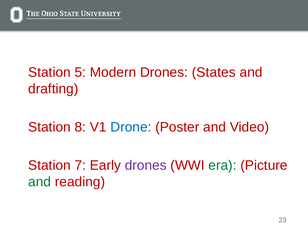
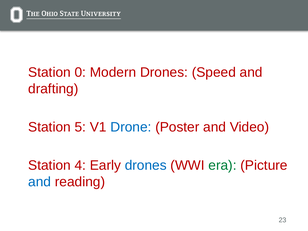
5: 5 -> 0
States: States -> Speed
8: 8 -> 5
7: 7 -> 4
drones at (146, 165) colour: purple -> blue
and at (40, 182) colour: green -> blue
